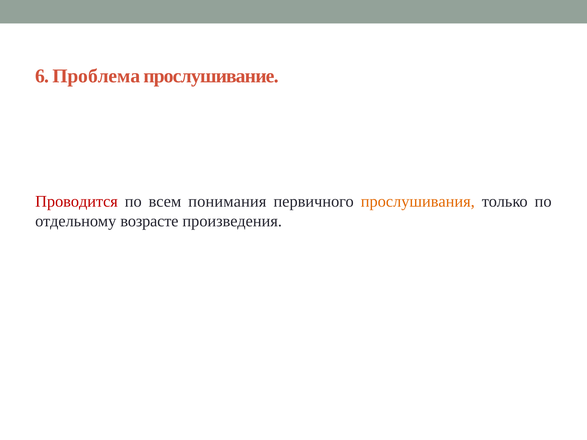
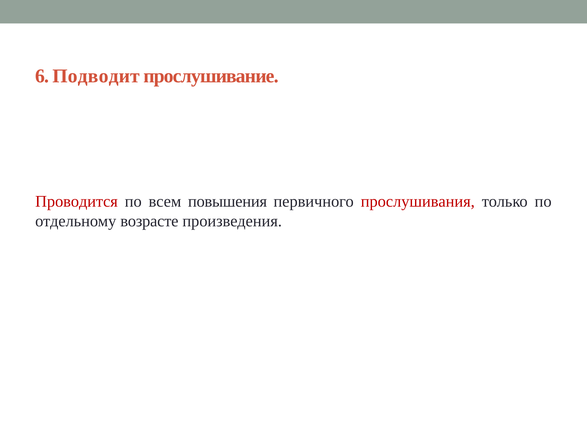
Проблема: Проблема -> Подводит
понимания: понимания -> повышения
прослушивания colour: orange -> red
